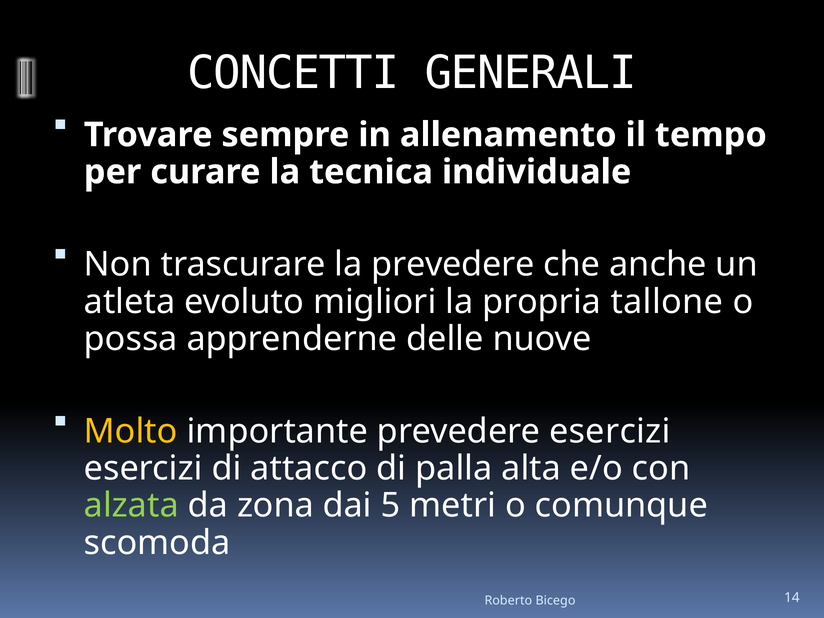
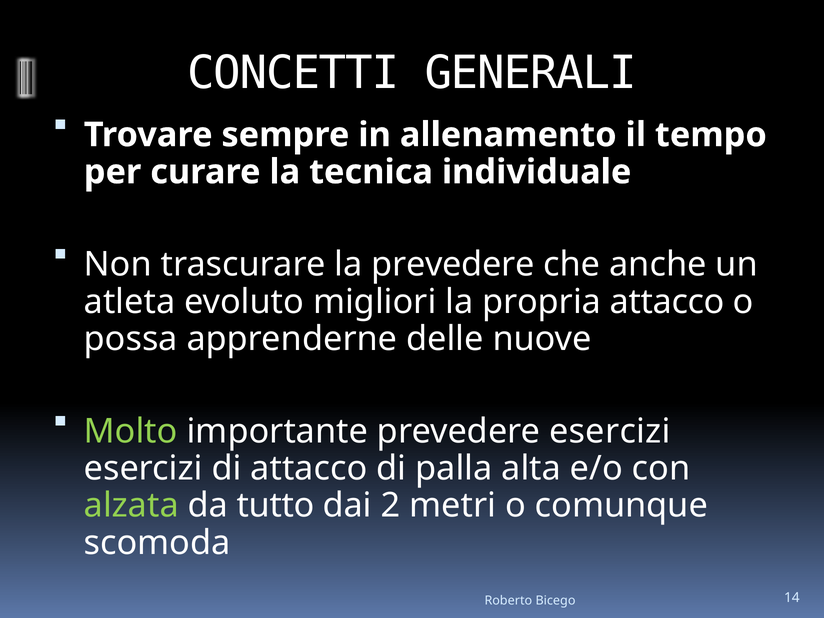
propria tallone: tallone -> attacco
Molto colour: yellow -> light green
zona: zona -> tutto
5: 5 -> 2
